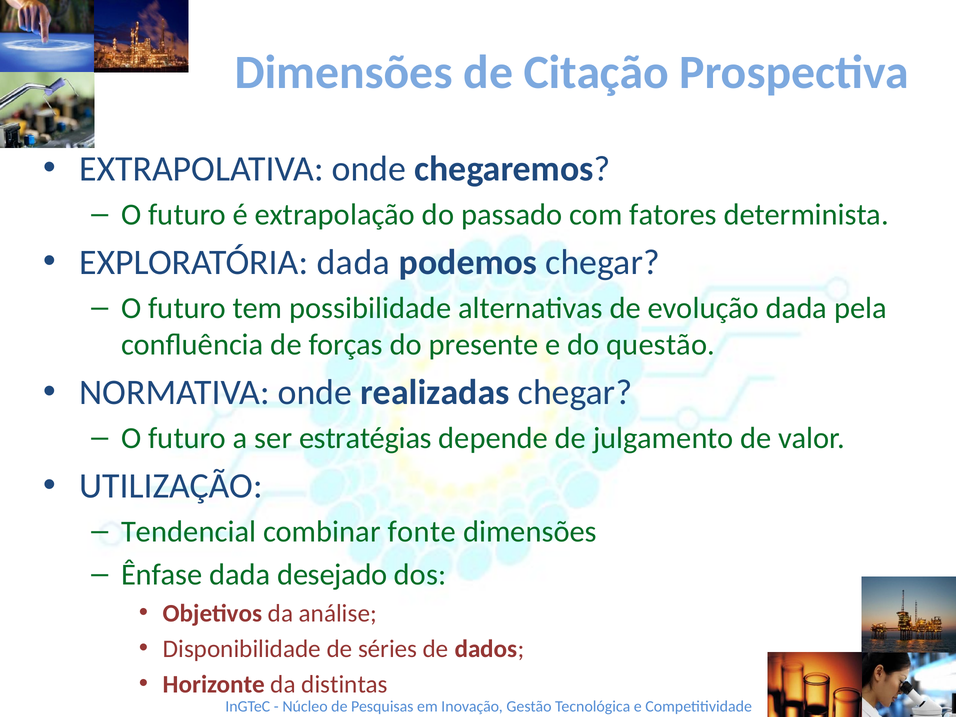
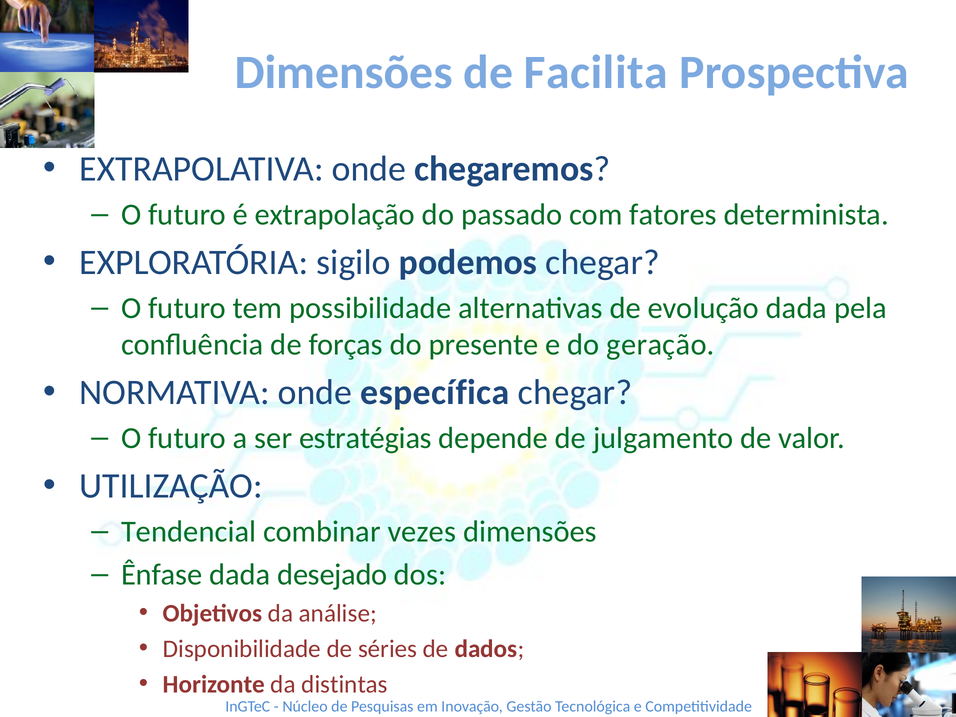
Citação: Citação -> Facilita
EXPLORATÓRIA dada: dada -> sigilo
questão: questão -> geração
realizadas: realizadas -> específica
fonte: fonte -> vezes
